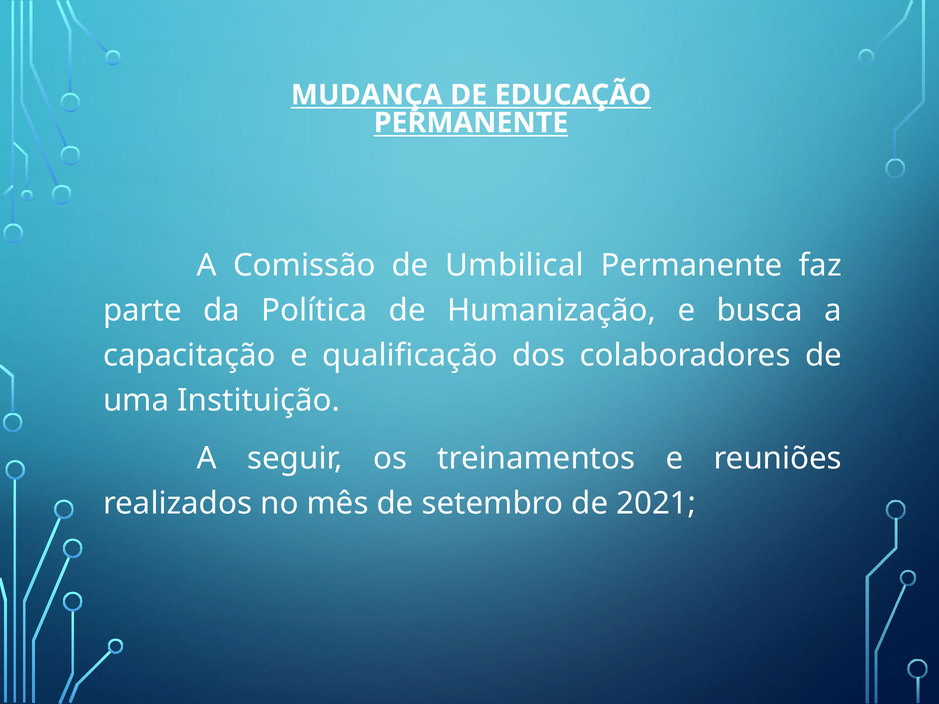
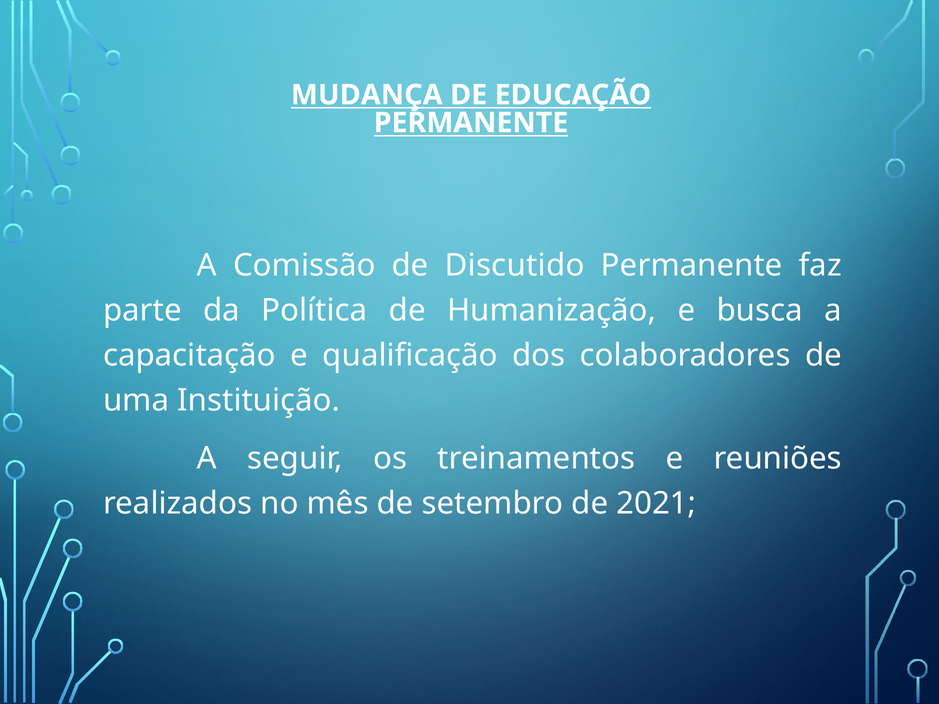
Umbilical: Umbilical -> Discutido
